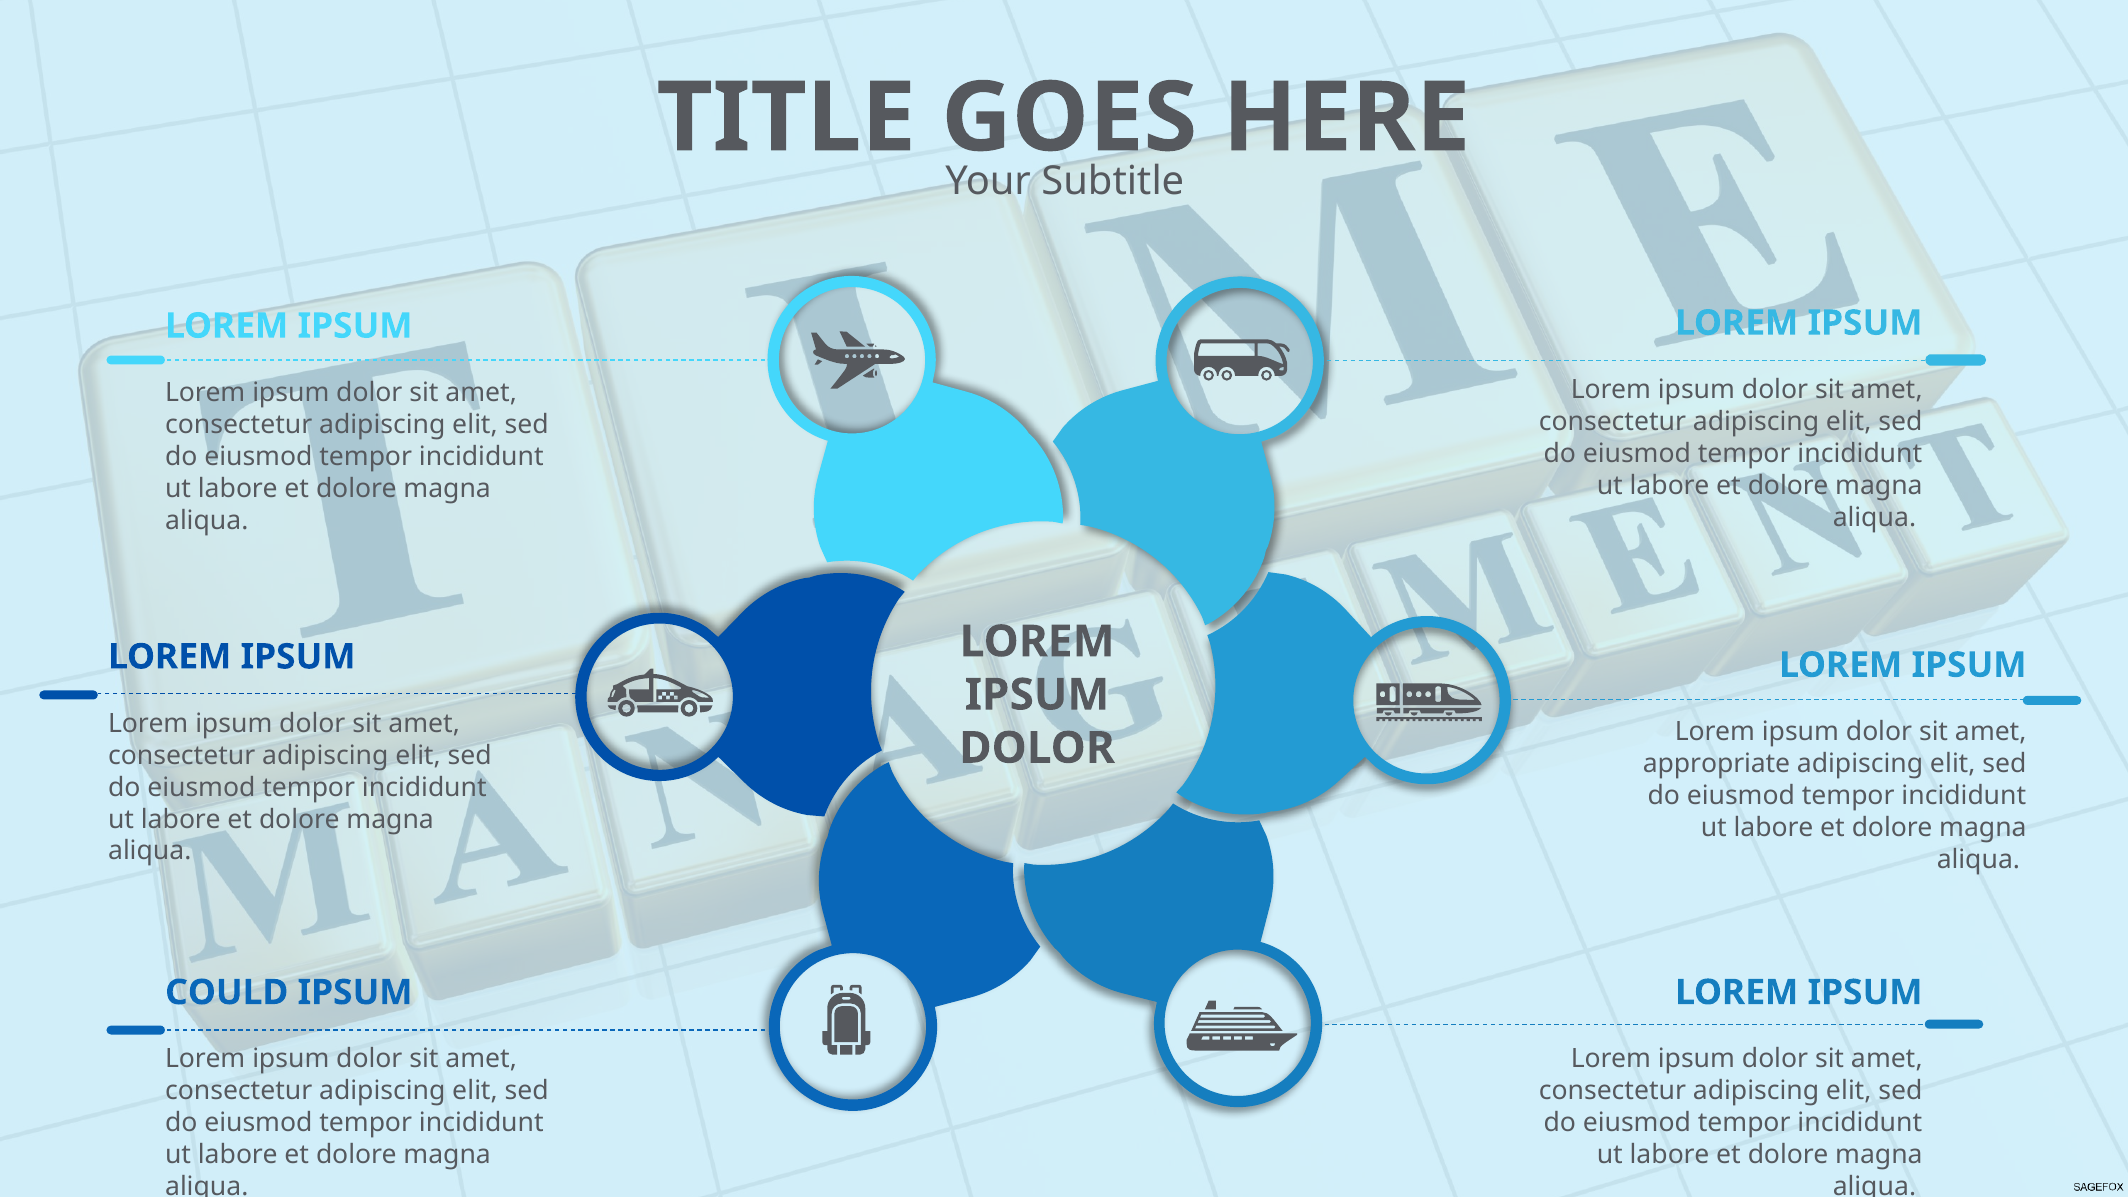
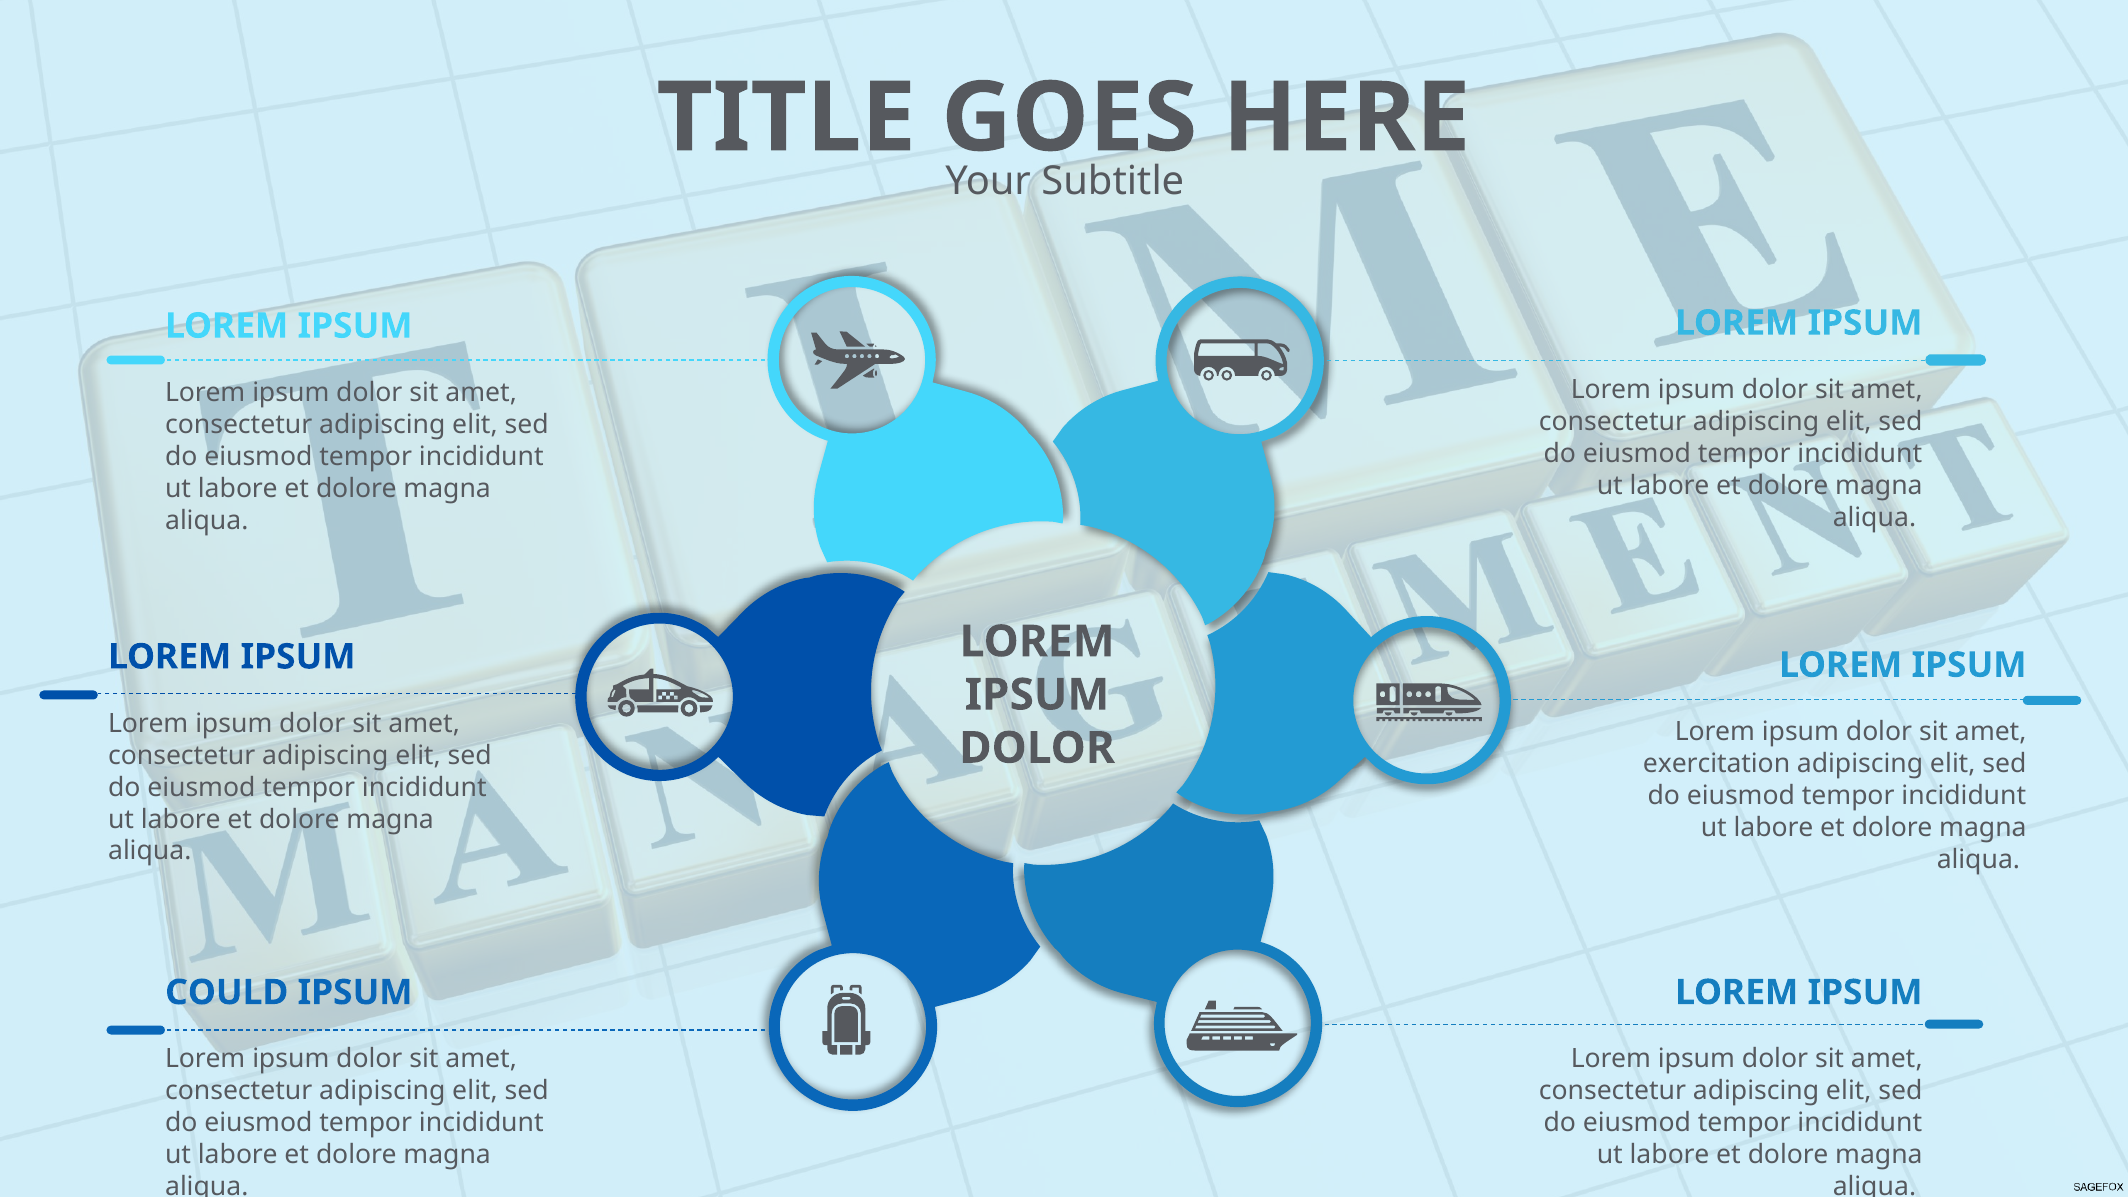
appropriate: appropriate -> exercitation
